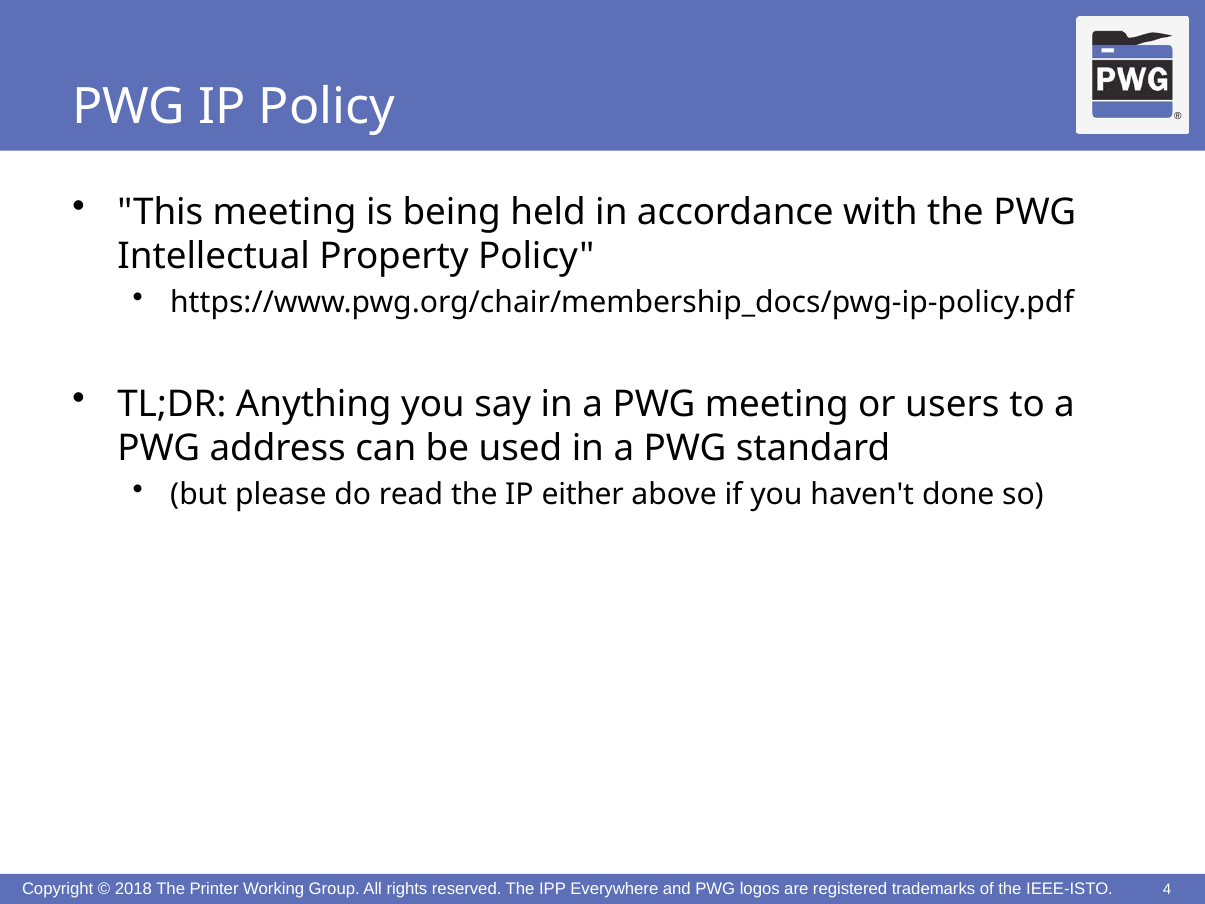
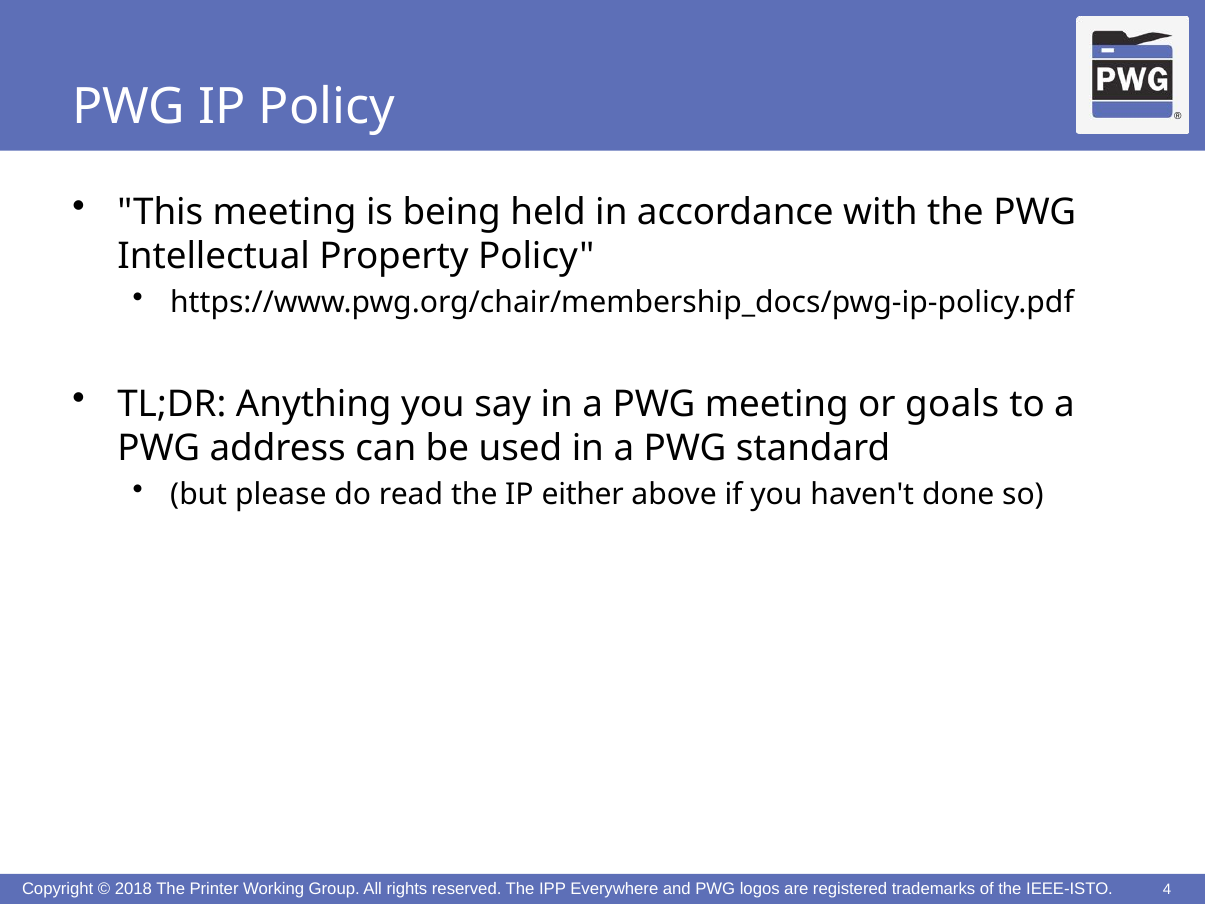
users: users -> goals
